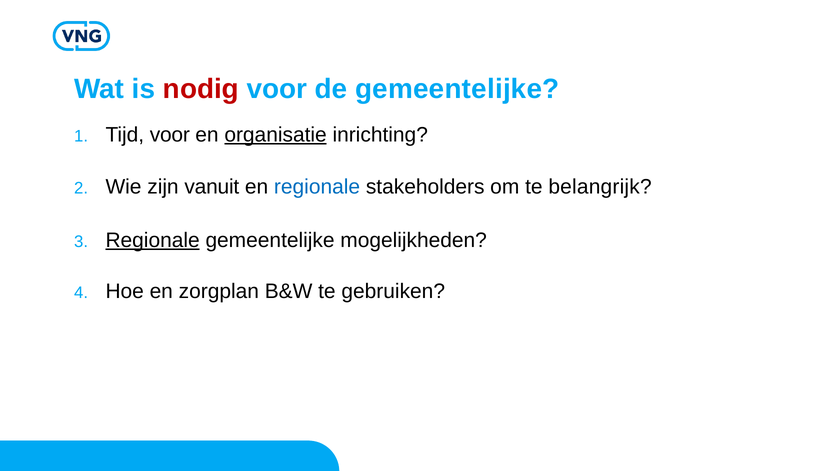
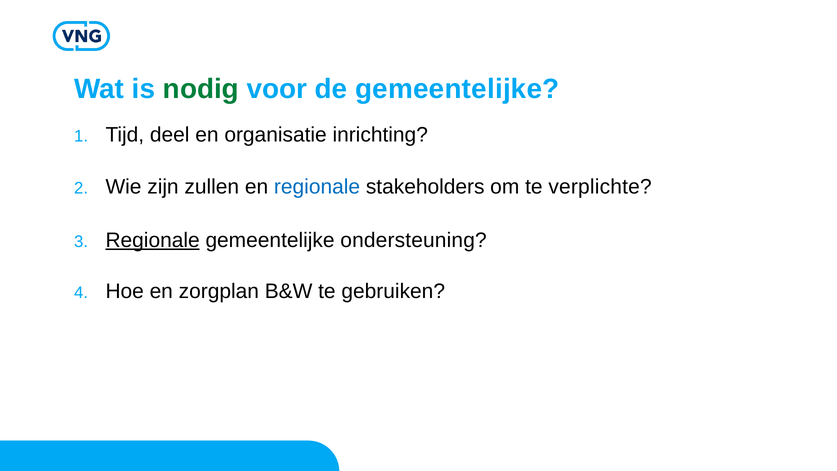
nodig colour: red -> green
Tijd voor: voor -> deel
organisatie underline: present -> none
vanuit: vanuit -> zullen
belangrijk: belangrijk -> verplichte
mogelijkheden: mogelijkheden -> ondersteuning
